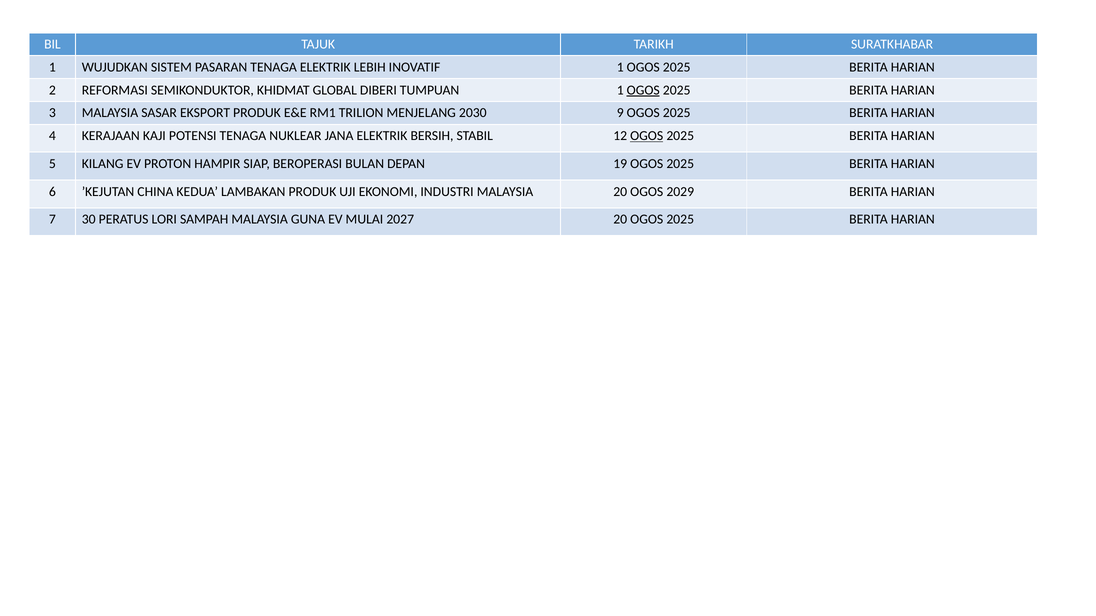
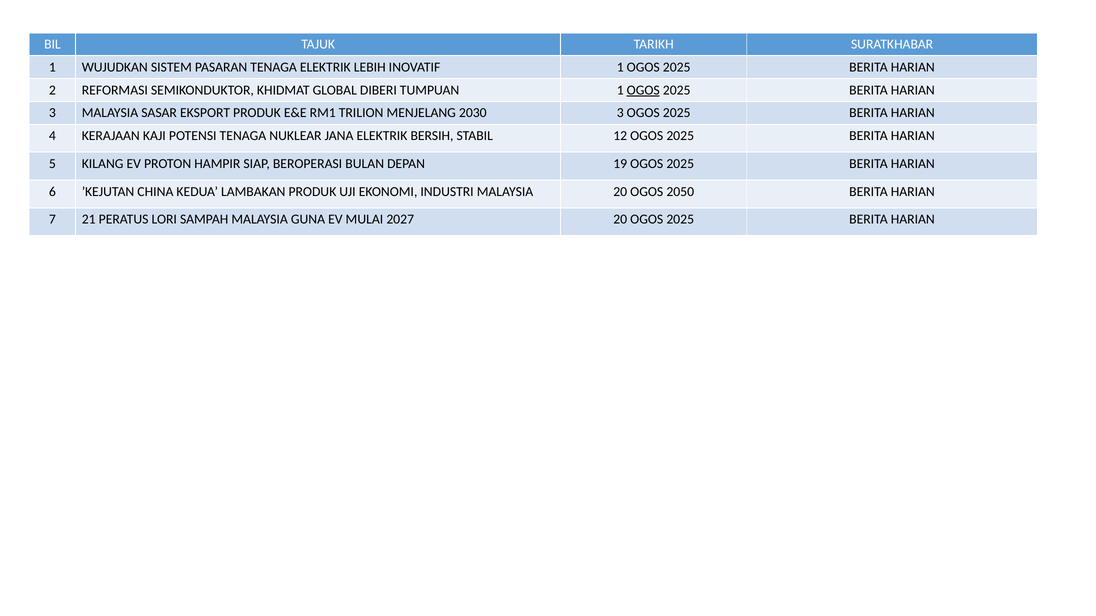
2030 9: 9 -> 3
OGOS at (647, 136) underline: present -> none
2029: 2029 -> 2050
30: 30 -> 21
